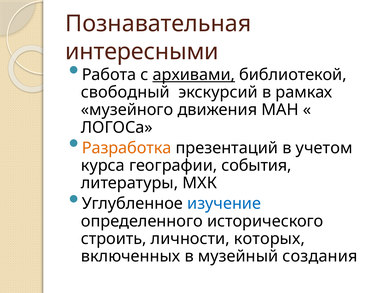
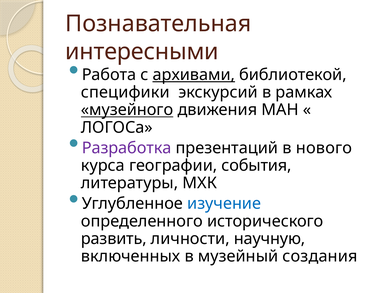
свободный: свободный -> специфики
музейного underline: none -> present
Разработка colour: orange -> purple
учетом: учетом -> нового
строить: строить -> развить
которых: которых -> научную
